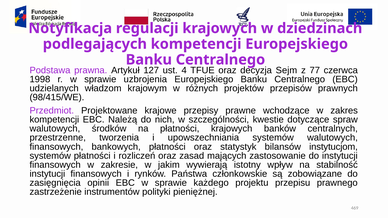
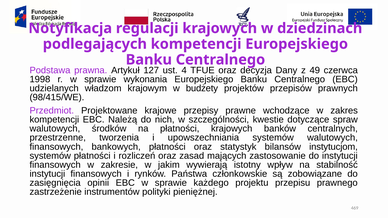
Sejm: Sejm -> Dany
77: 77 -> 49
uzbrojenia: uzbrojenia -> wykonania
różnych: różnych -> budżety
